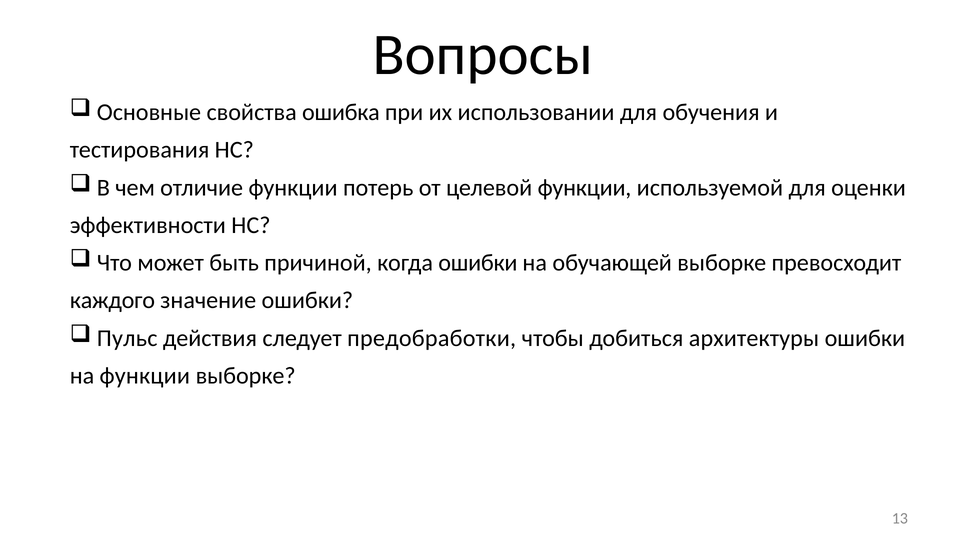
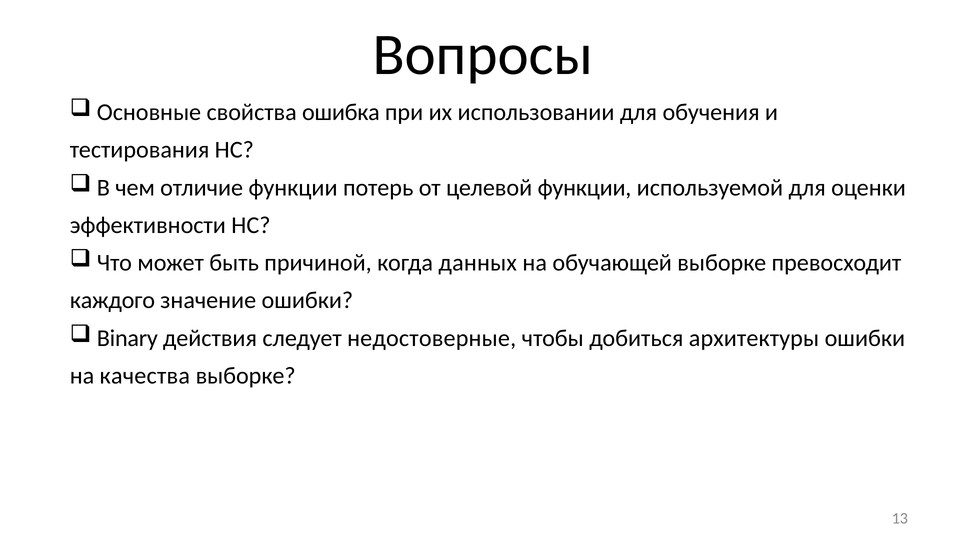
когда ошибки: ошибки -> данных
Пульс: Пульс -> Binary
предобработки: предобработки -> недостоверные
на функции: функции -> качества
